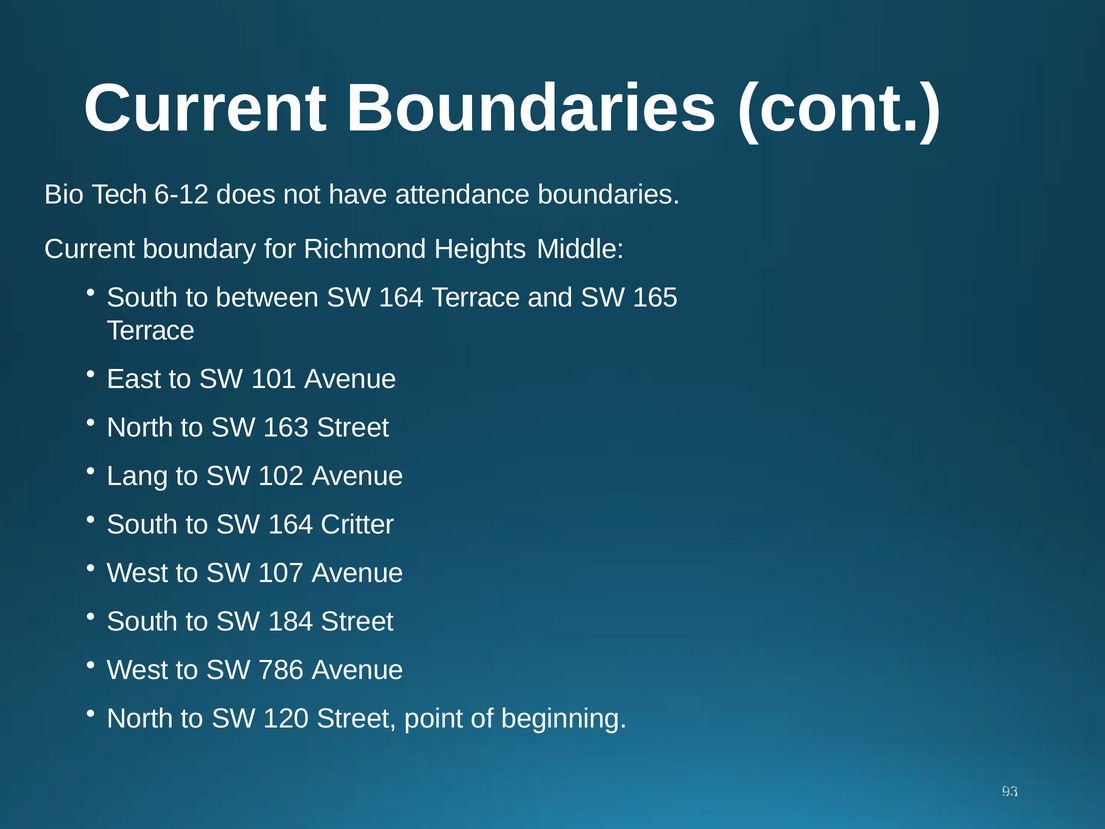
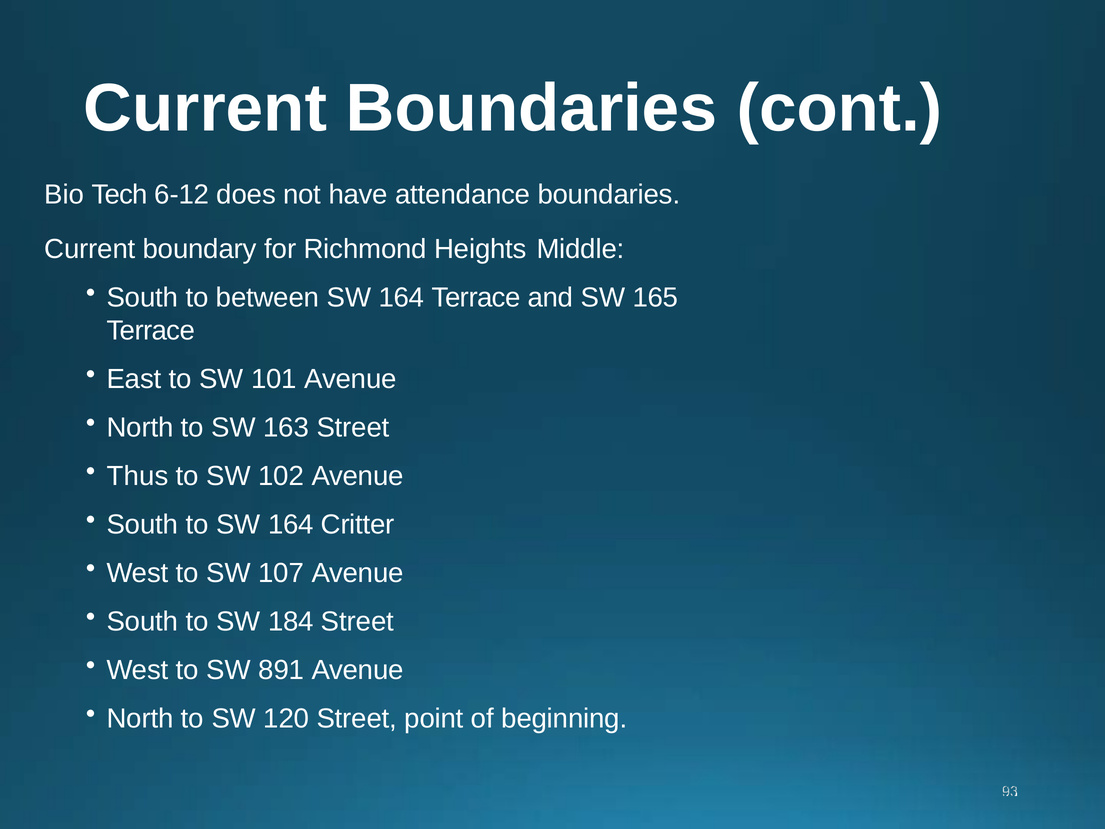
Lang: Lang -> Thus
786: 786 -> 891
